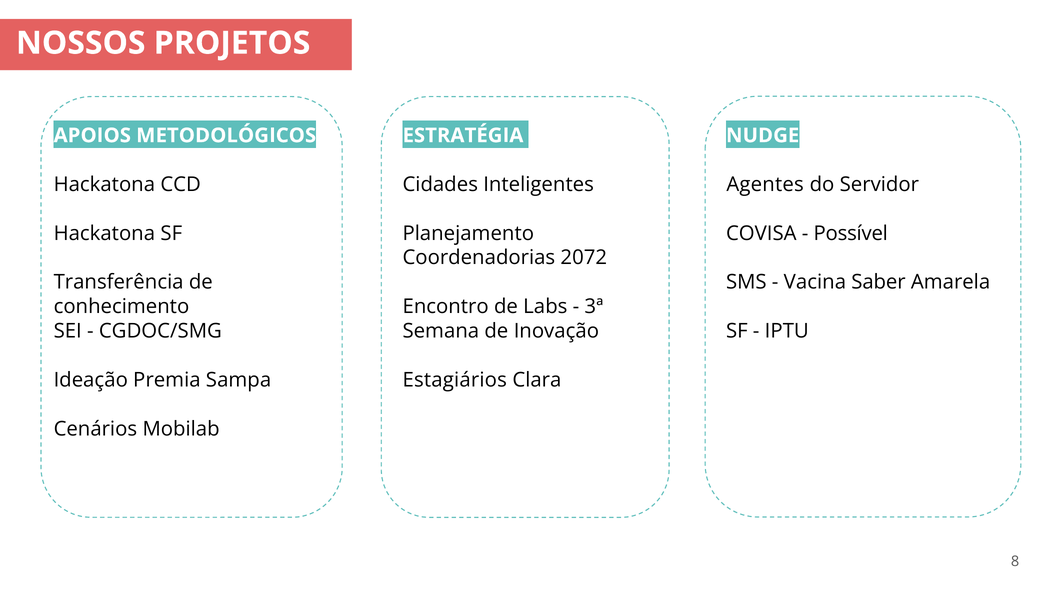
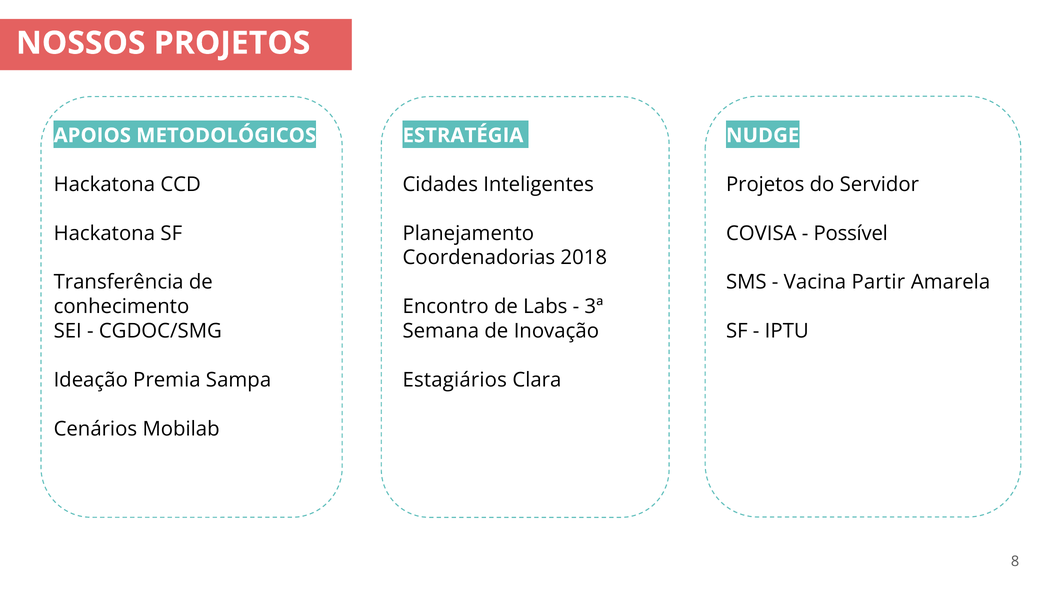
Agentes at (765, 184): Agentes -> Projetos
2072: 2072 -> 2018
Saber: Saber -> Partir
